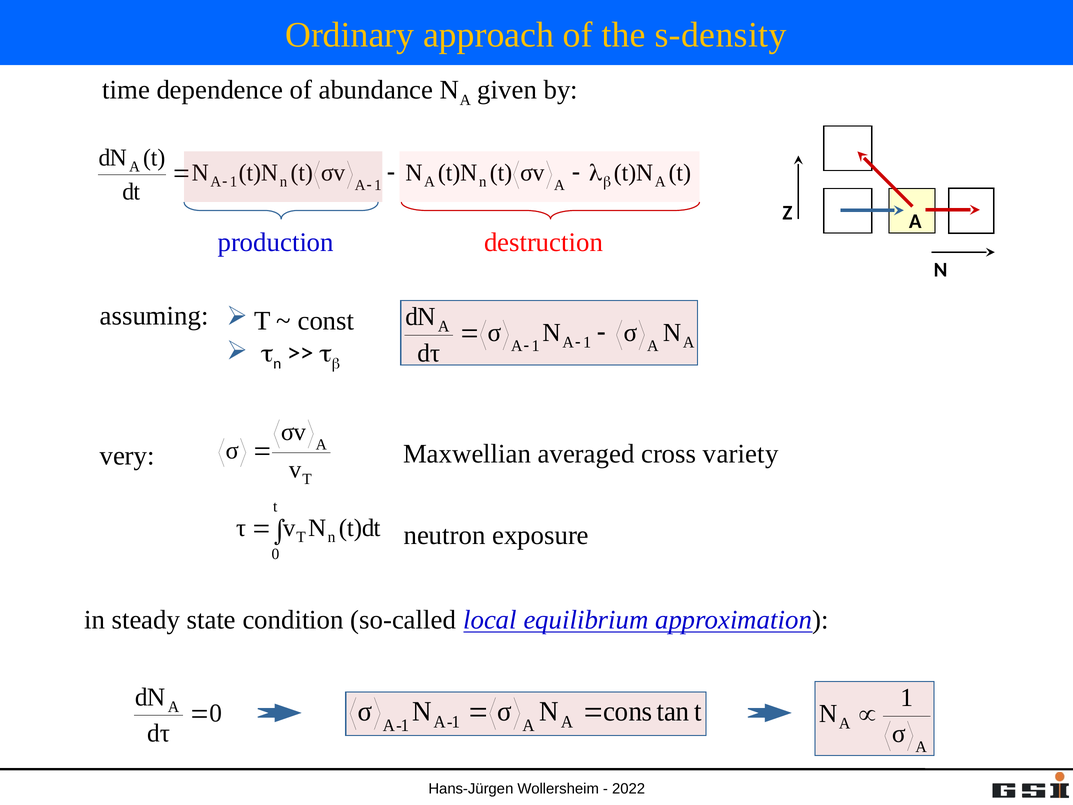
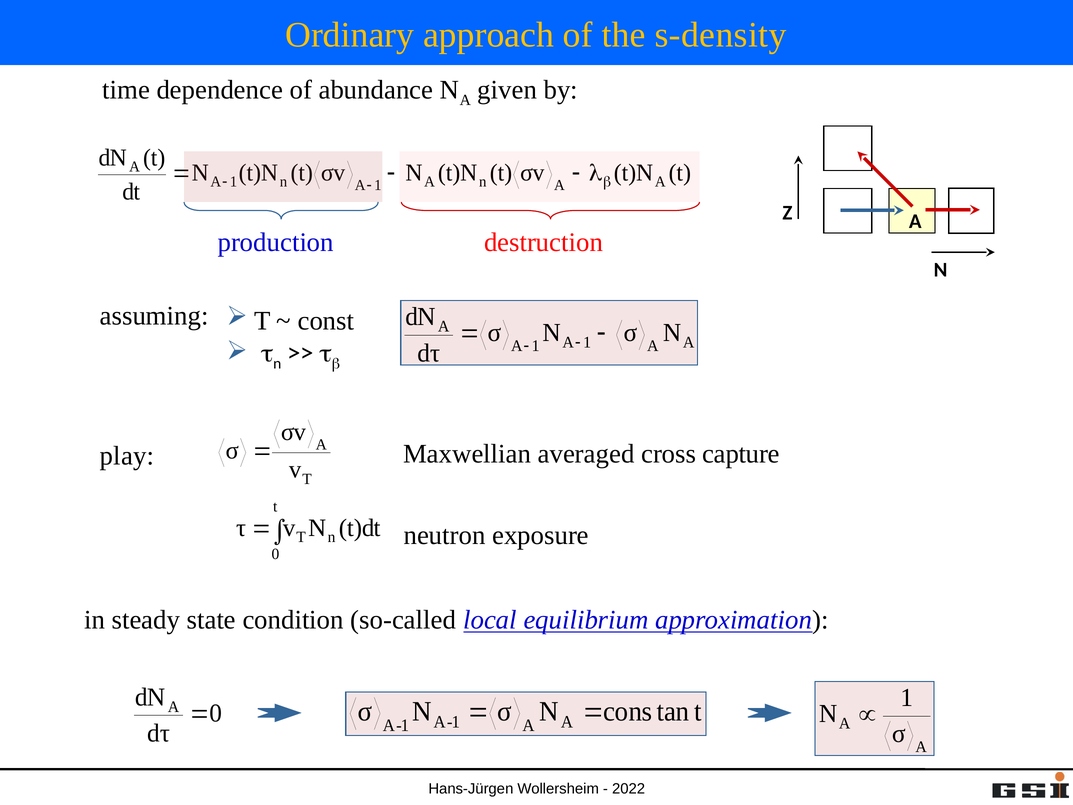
variety: variety -> capture
very: very -> play
